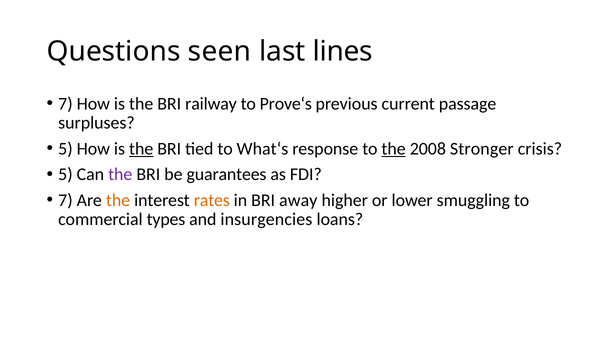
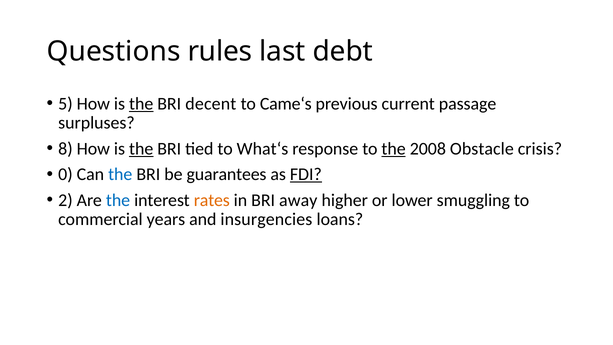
seen: seen -> rules
lines: lines -> debt
7 at (65, 104): 7 -> 5
the at (141, 104) underline: none -> present
railway: railway -> decent
Prove‘s: Prove‘s -> Came‘s
5 at (65, 149): 5 -> 8
Stronger: Stronger -> Obstacle
5 at (65, 174): 5 -> 0
the at (120, 174) colour: purple -> blue
FDI underline: none -> present
7 at (65, 200): 7 -> 2
the at (118, 200) colour: orange -> blue
types: types -> years
